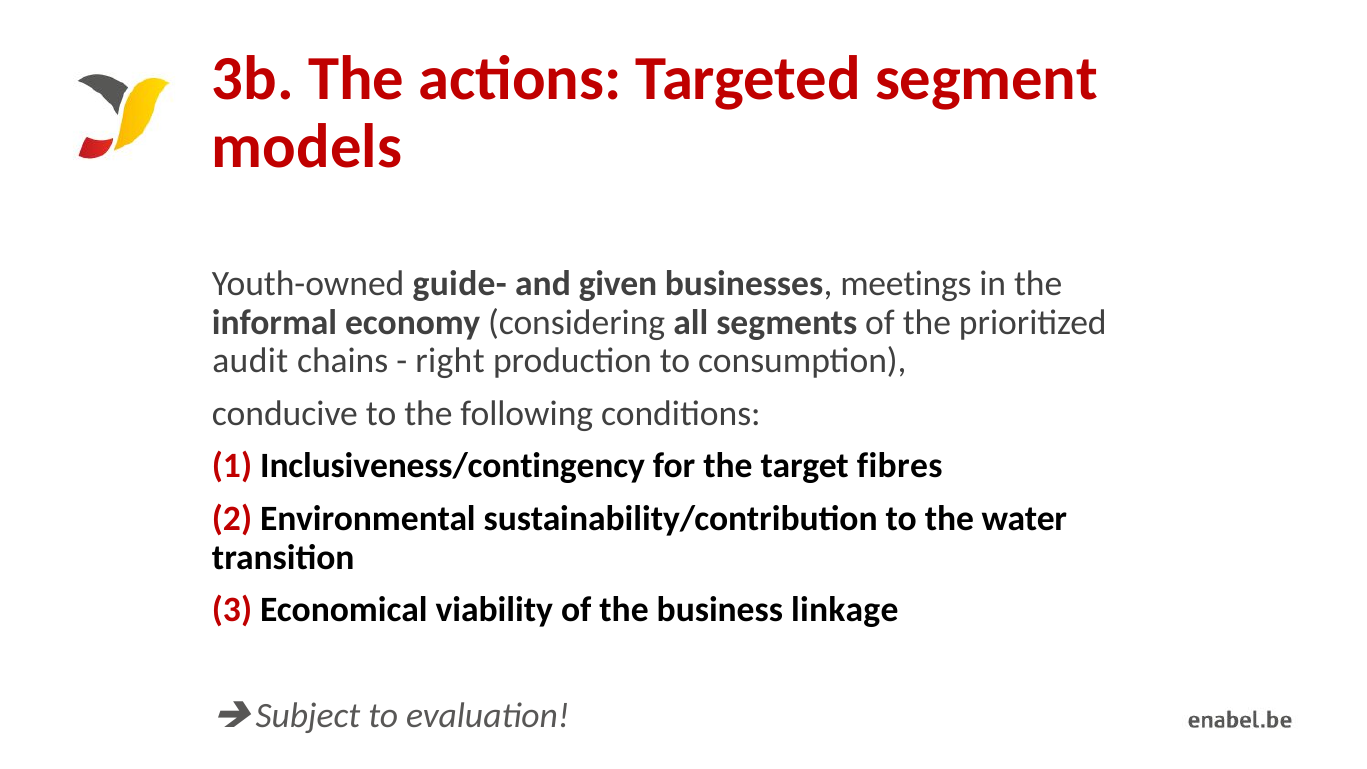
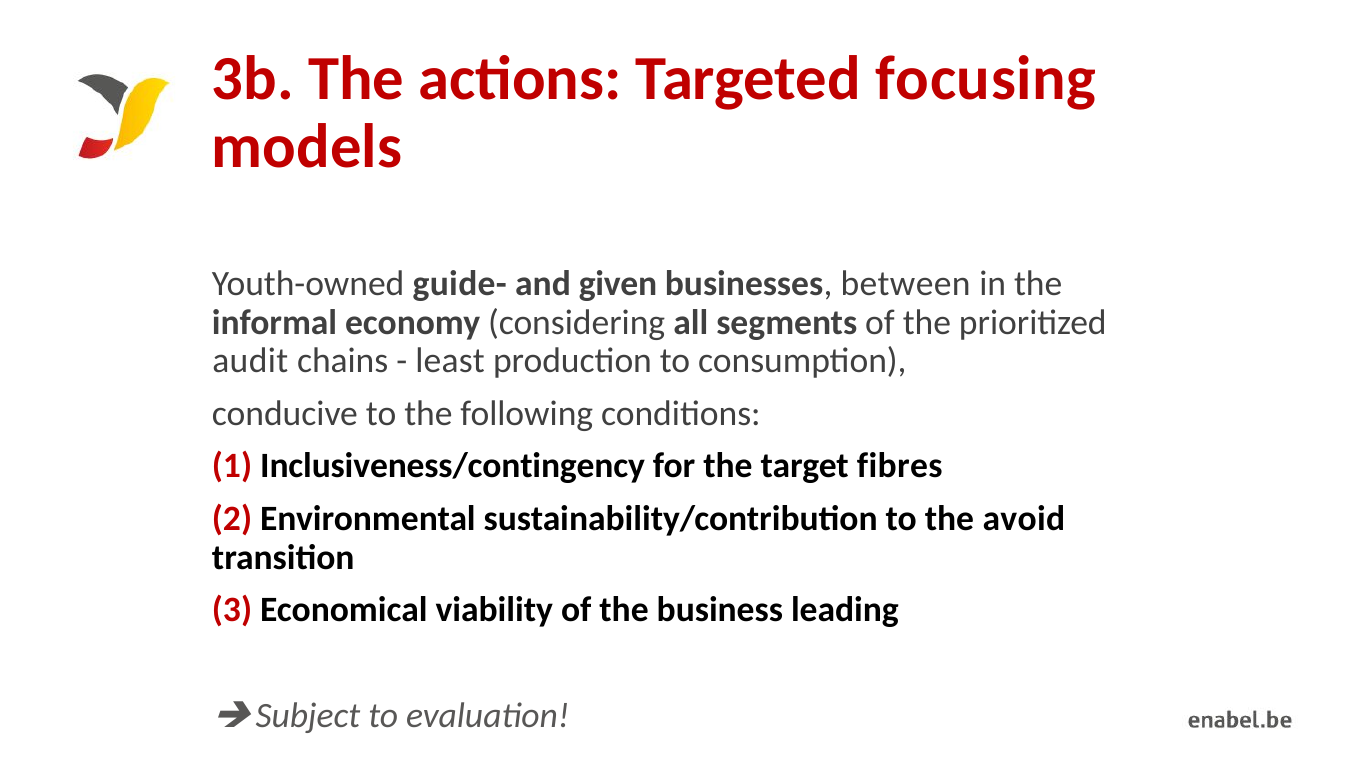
segment: segment -> focusing
meetings: meetings -> between
right: right -> least
water: water -> avoid
linkage: linkage -> leading
